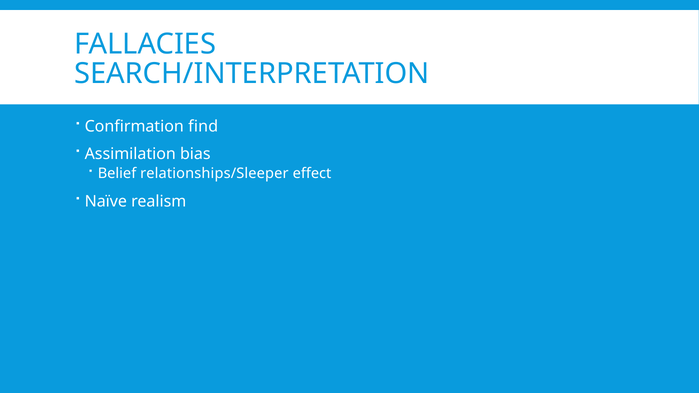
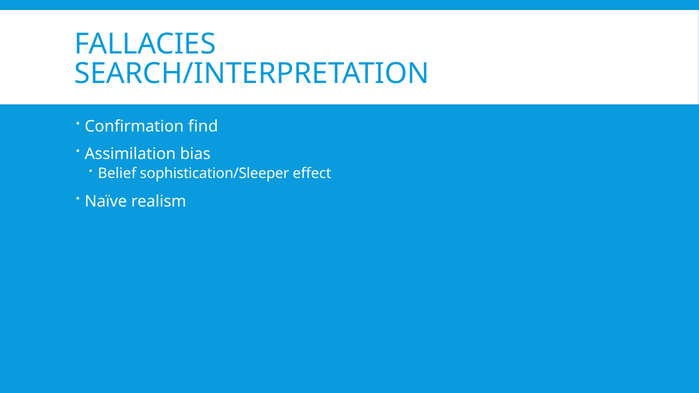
relationships/Sleeper: relationships/Sleeper -> sophistication/Sleeper
